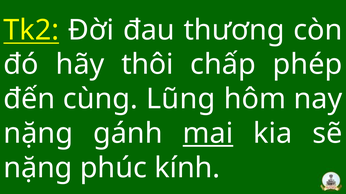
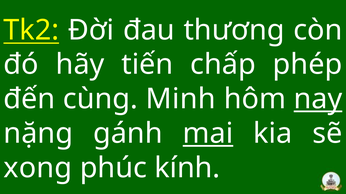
thôi: thôi -> tiến
Lũng: Lũng -> Minh
nay underline: none -> present
nặng at (38, 169): nặng -> xong
